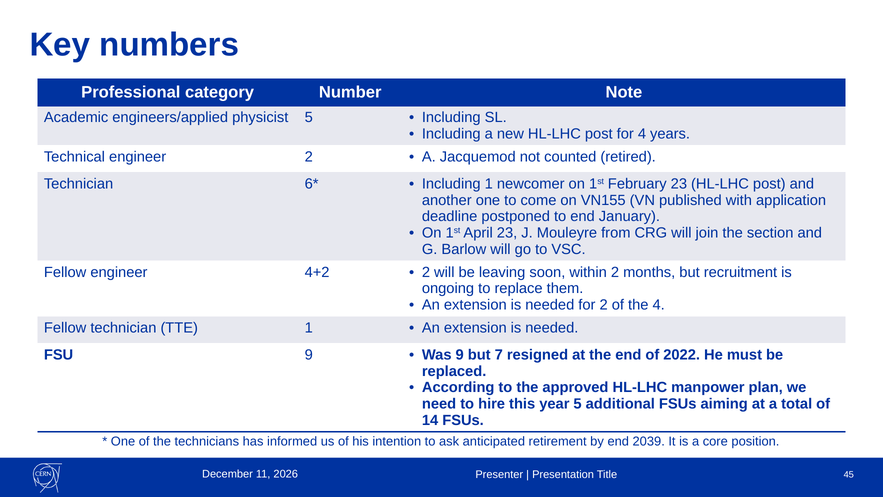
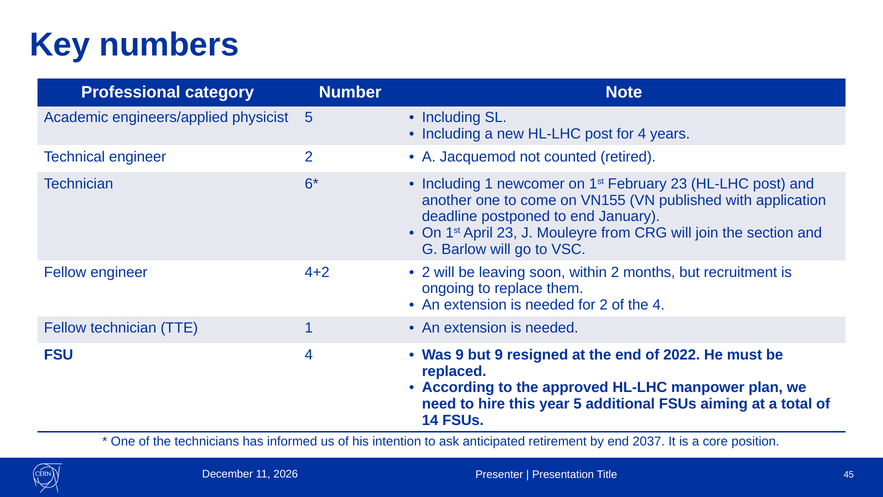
FSU 9: 9 -> 4
but 7: 7 -> 9
2039: 2039 -> 2037
